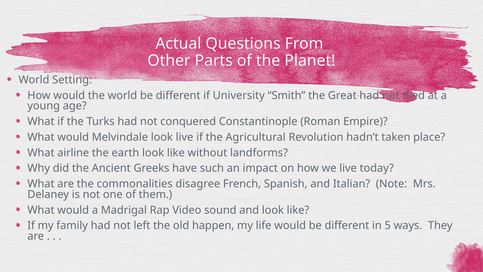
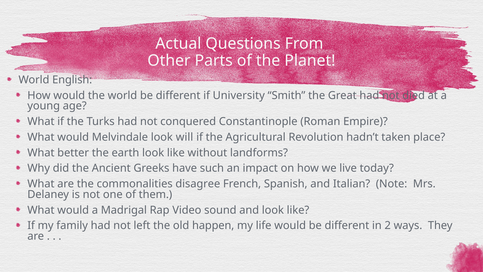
Setting: Setting -> English
look live: live -> will
airline: airline -> better
5: 5 -> 2
